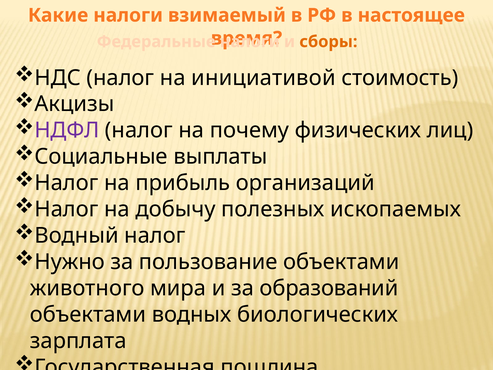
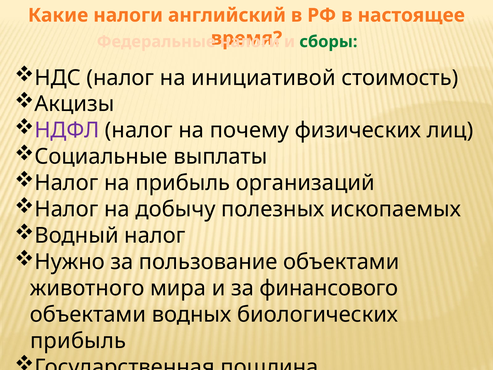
взимаемый: взимаемый -> английский
сборы colour: orange -> green
образований: образований -> финансового
зарплата at (78, 341): зарплата -> прибыль
